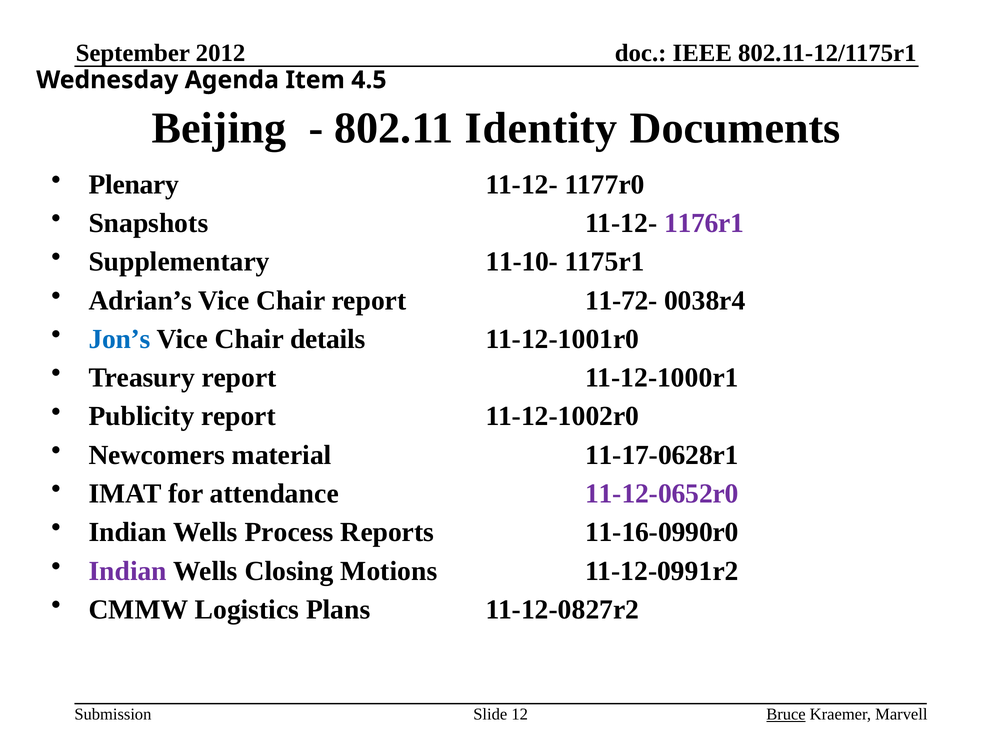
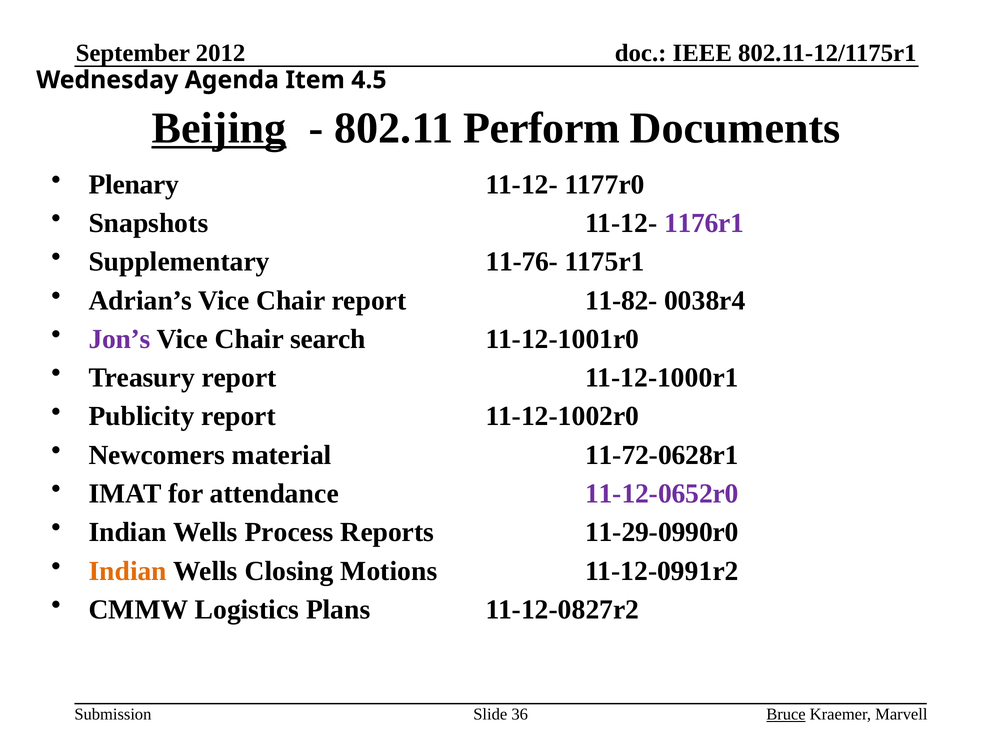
Beijing underline: none -> present
Identity: Identity -> Perform
11-10-: 11-10- -> 11-76-
11-72-: 11-72- -> 11-82-
Jon’s colour: blue -> purple
details: details -> search
11-17-0628r1: 11-17-0628r1 -> 11-72-0628r1
11-16-0990r0: 11-16-0990r0 -> 11-29-0990r0
Indian at (128, 571) colour: purple -> orange
12: 12 -> 36
